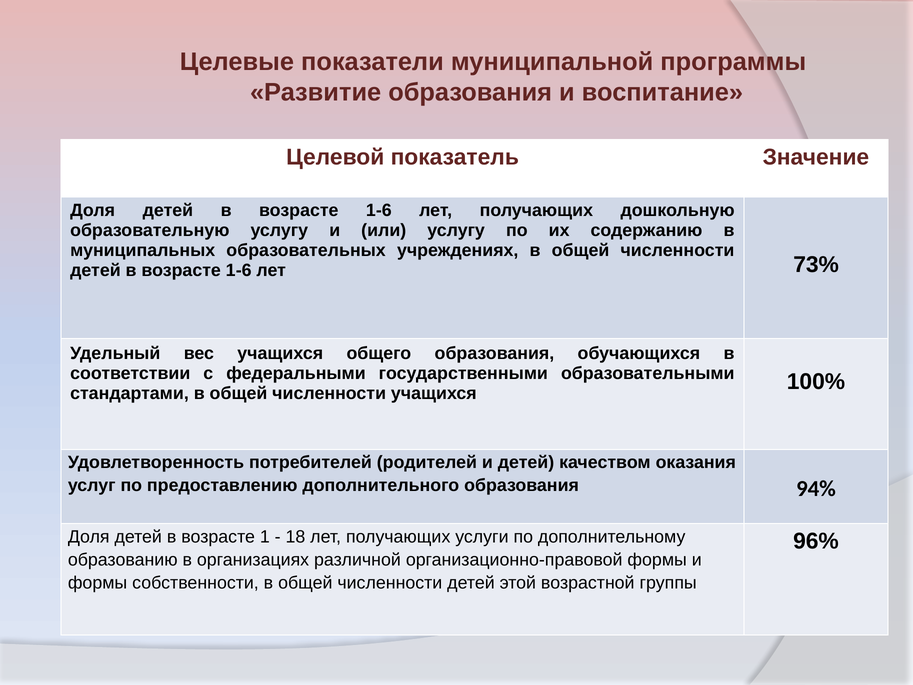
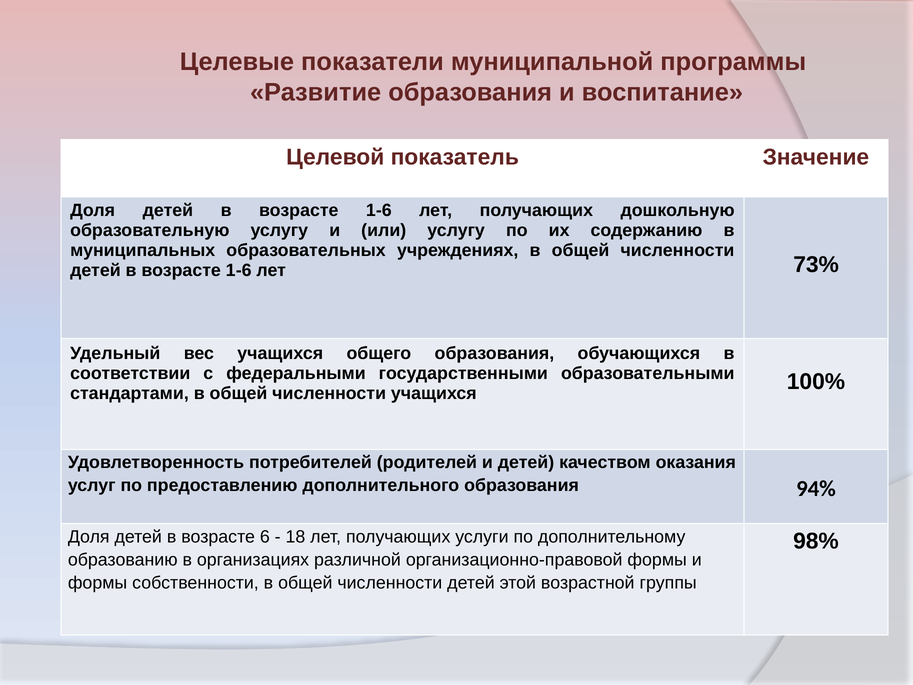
1: 1 -> 6
96%: 96% -> 98%
